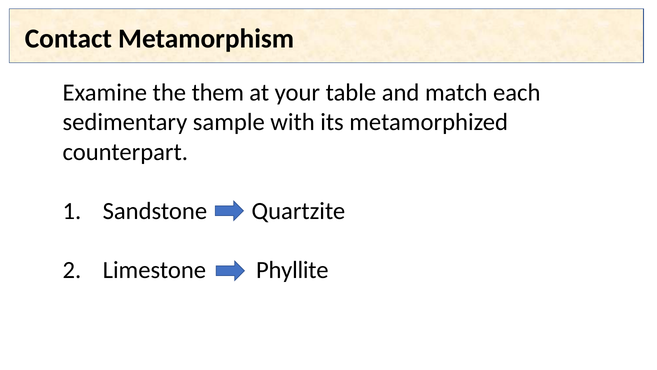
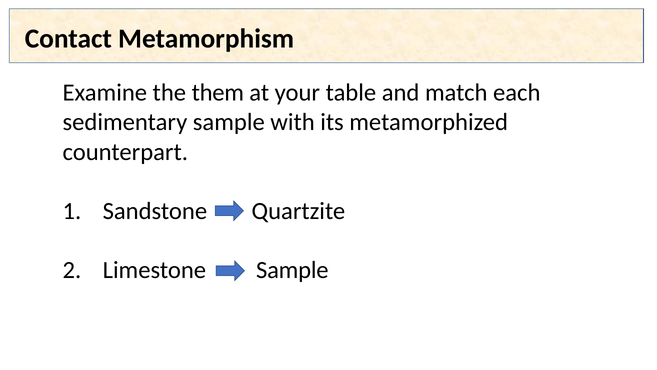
Limestone Phyllite: Phyllite -> Sample
